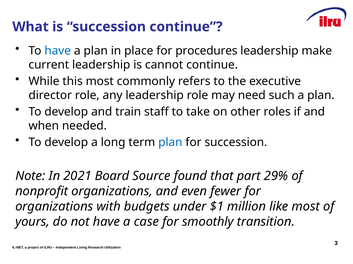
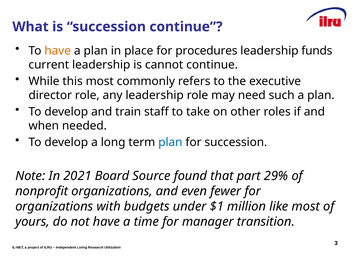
have at (58, 51) colour: blue -> orange
make: make -> funds
case: case -> time
smoothly: smoothly -> manager
